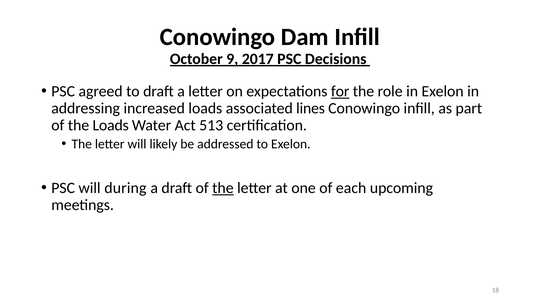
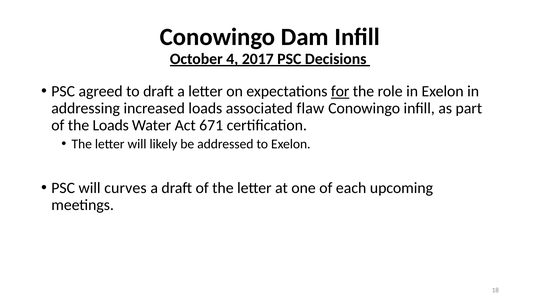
9: 9 -> 4
lines: lines -> flaw
513: 513 -> 671
during: during -> curves
the at (223, 188) underline: present -> none
